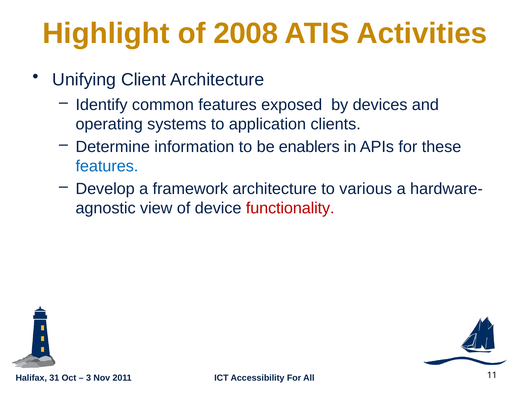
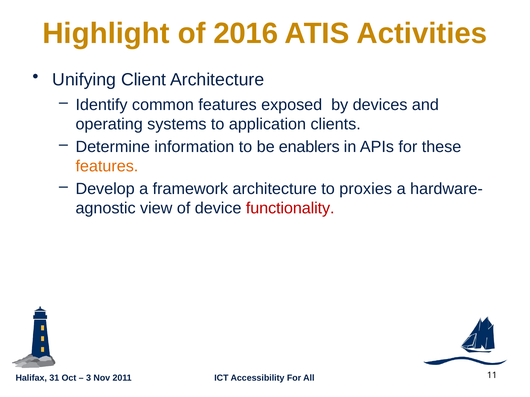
2008: 2008 -> 2016
features at (107, 166) colour: blue -> orange
various: various -> proxies
